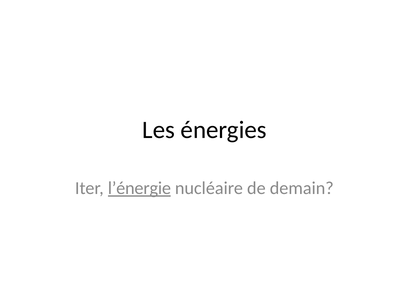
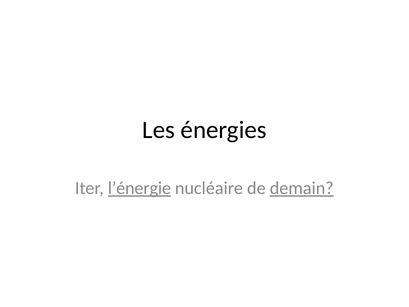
demain underline: none -> present
